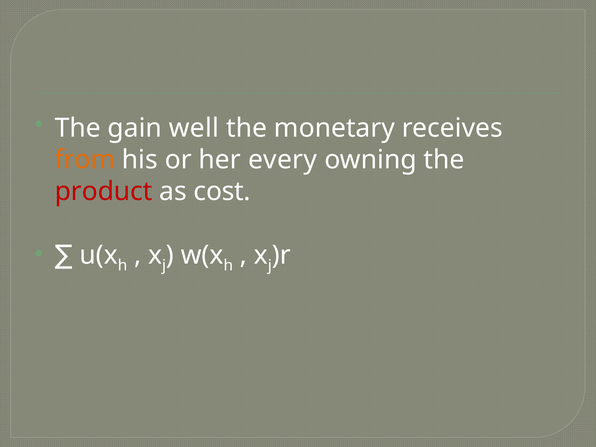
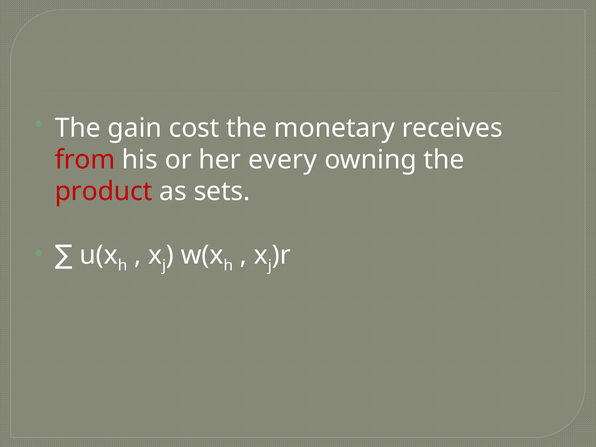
well: well -> cost
from colour: orange -> red
cost: cost -> sets
